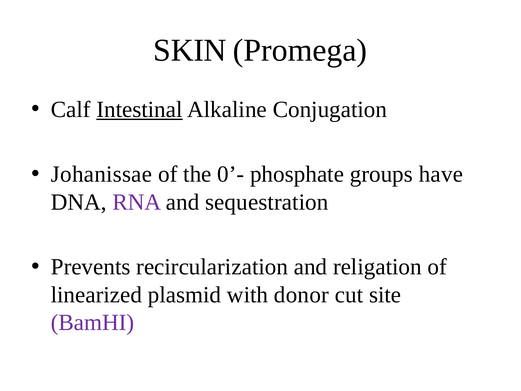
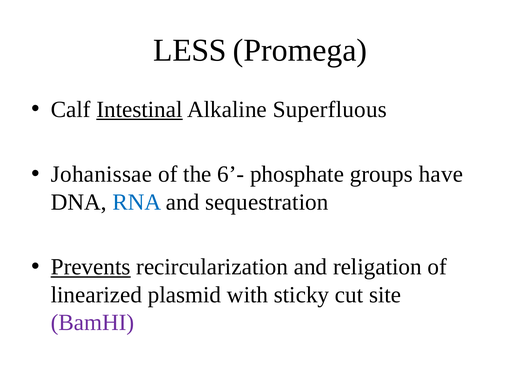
SKIN: SKIN -> LESS
Conjugation: Conjugation -> Superfluous
0’-: 0’- -> 6’-
RNA colour: purple -> blue
Prevents underline: none -> present
donor: donor -> sticky
